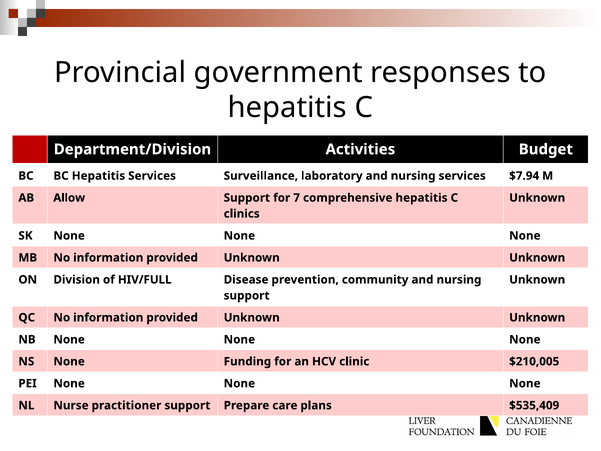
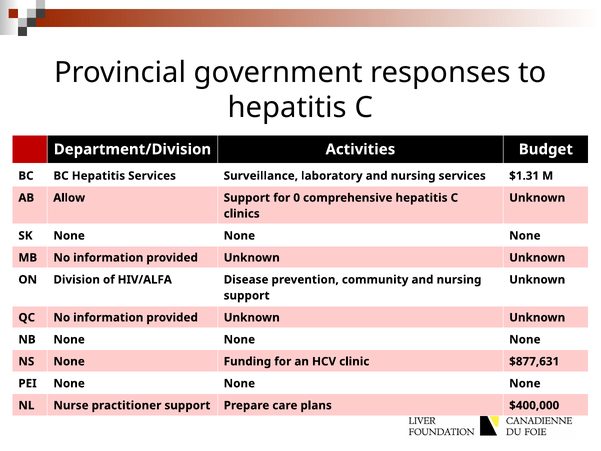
$7.94: $7.94 -> $1.31
7: 7 -> 0
HIV/FULL: HIV/FULL -> HIV/ALFA
$210,005: $210,005 -> $877,631
$535,409: $535,409 -> $400,000
